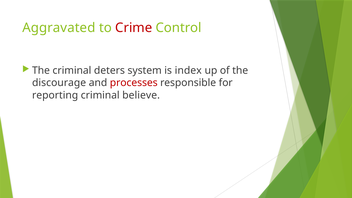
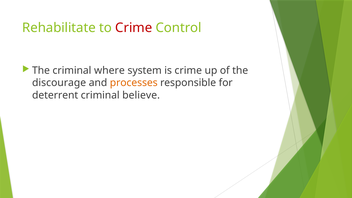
Aggravated: Aggravated -> Rehabilitate
deters: deters -> where
is index: index -> crime
processes colour: red -> orange
reporting: reporting -> deterrent
